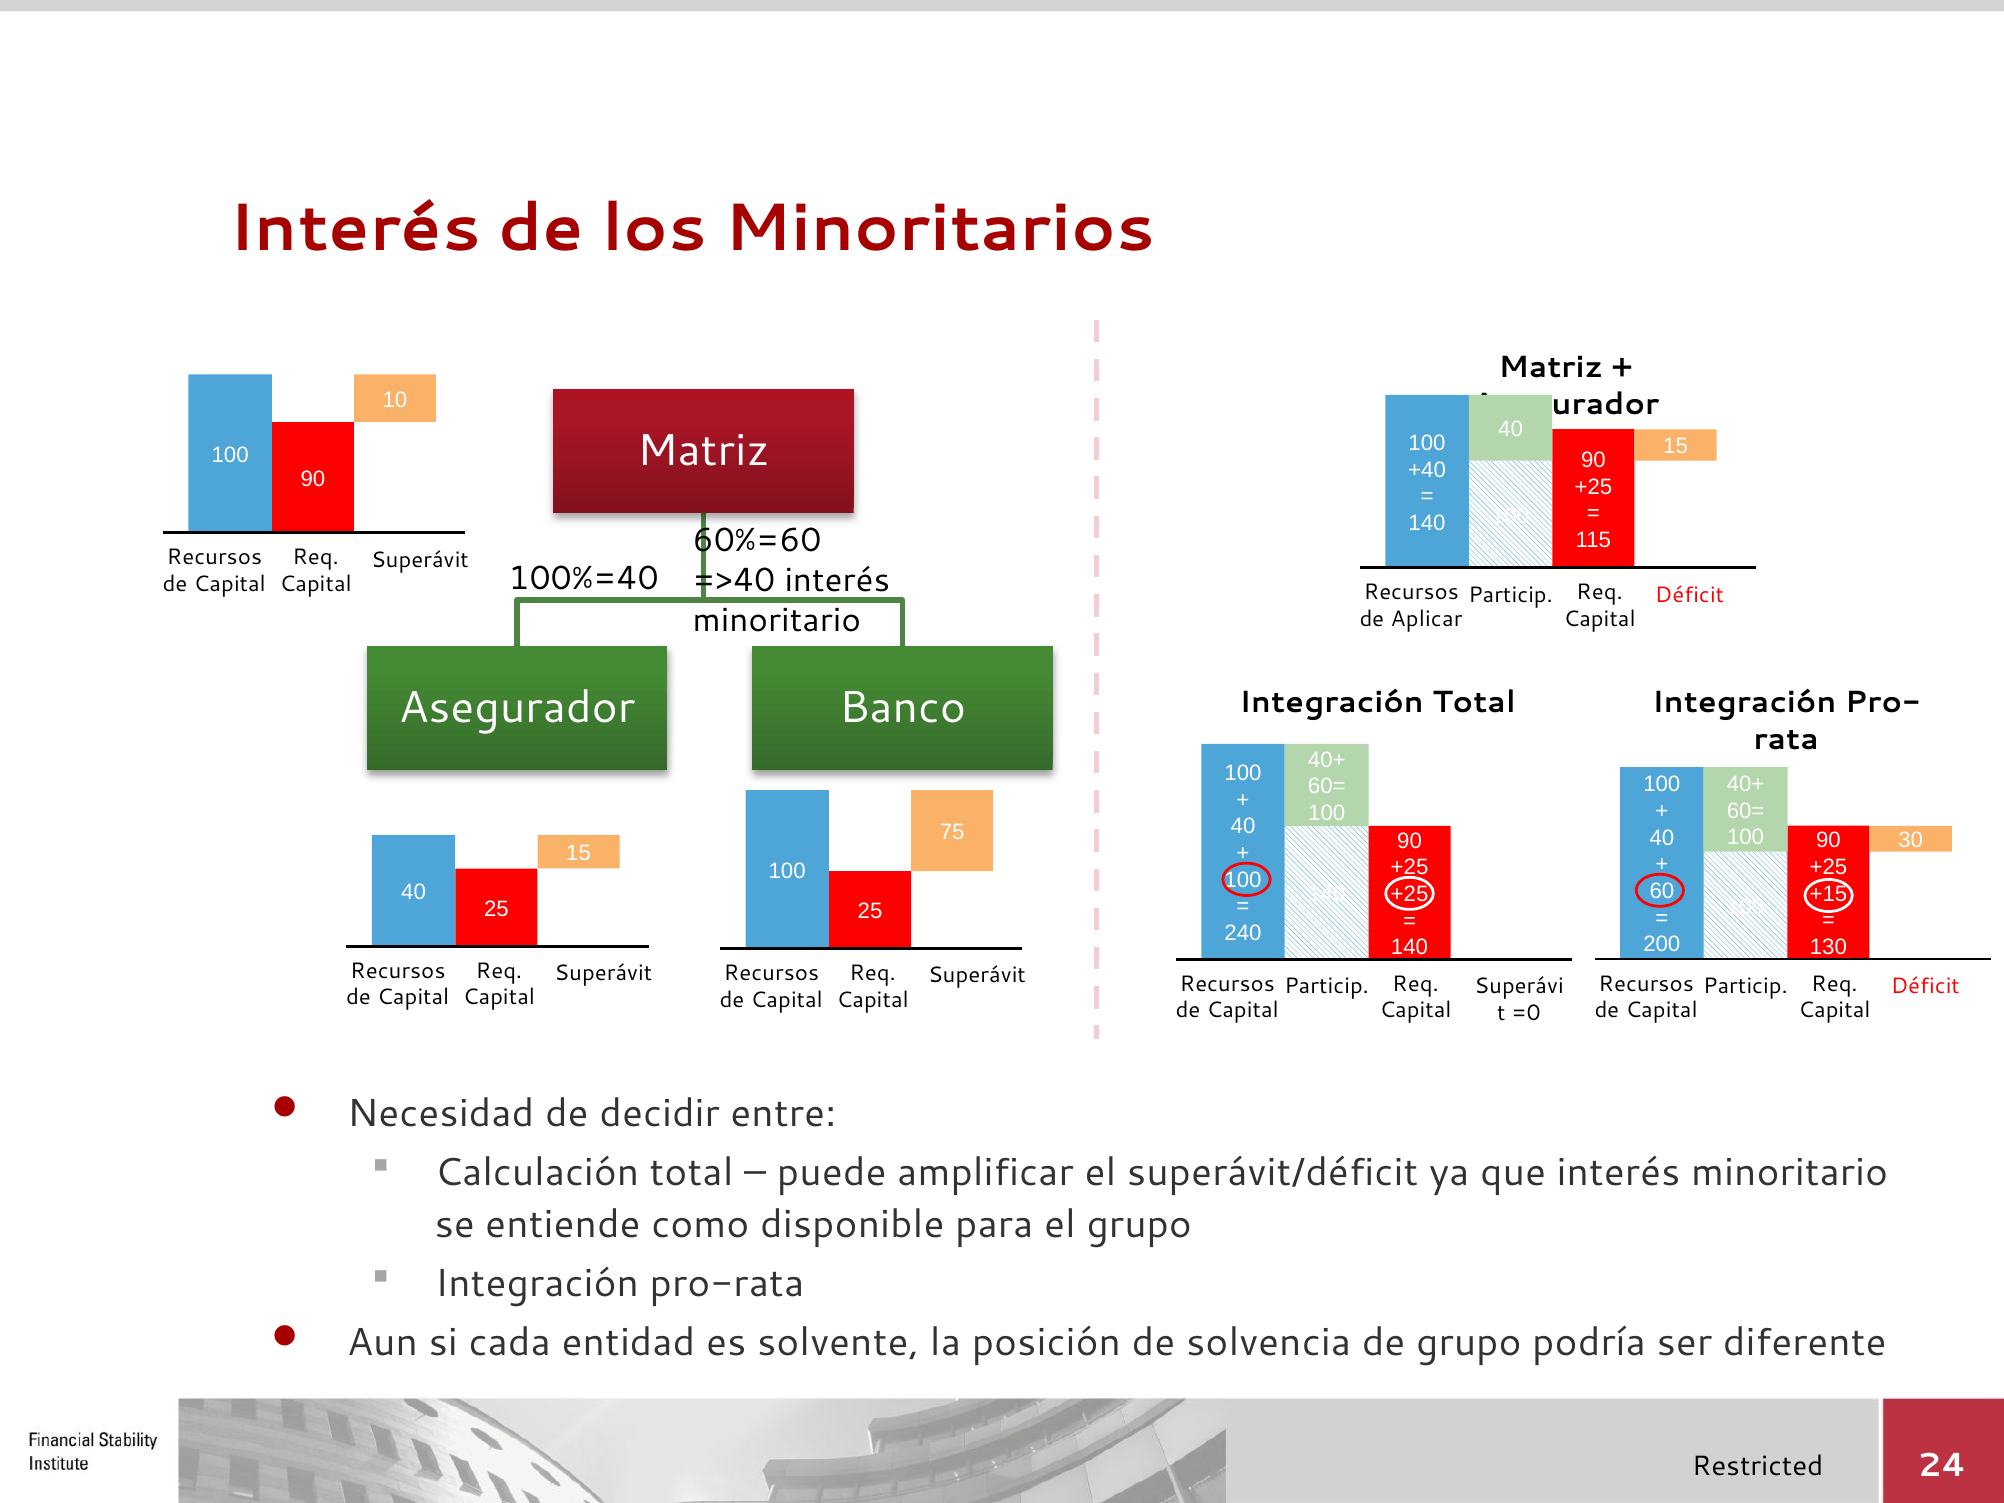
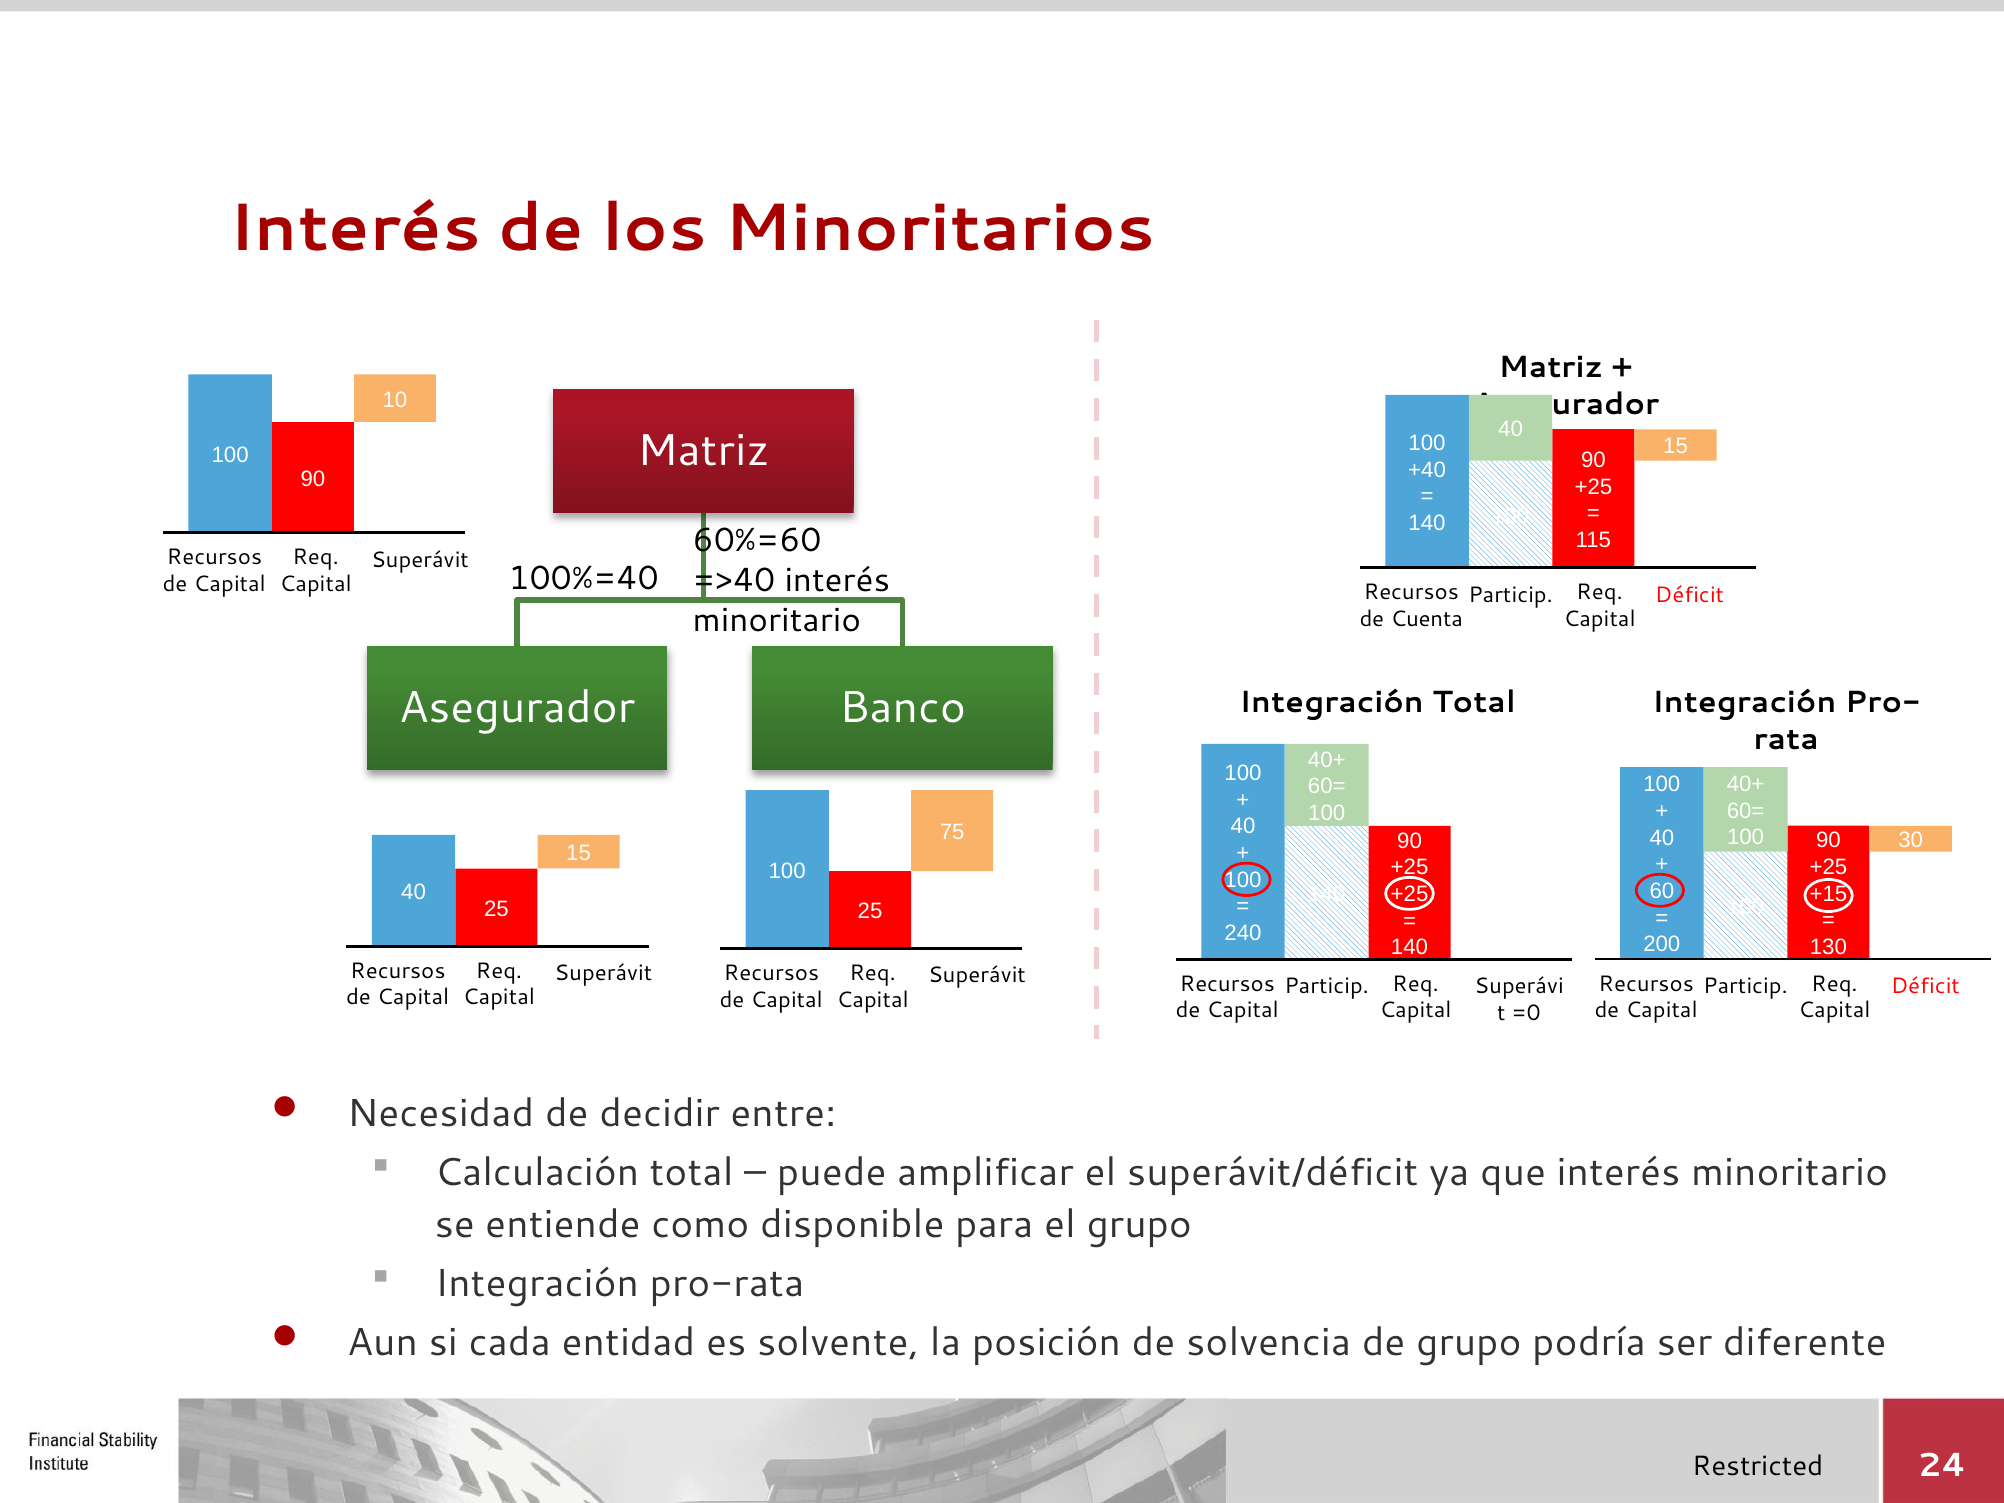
Aplicar: Aplicar -> Cuenta
